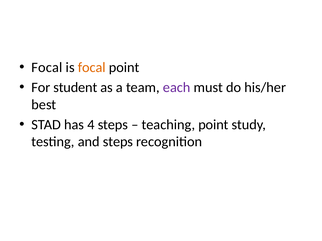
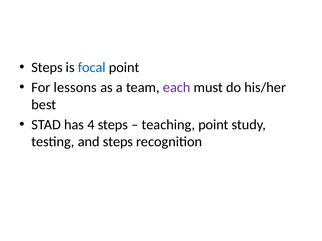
Focal at (47, 68): Focal -> Steps
focal at (92, 68) colour: orange -> blue
student: student -> lessons
